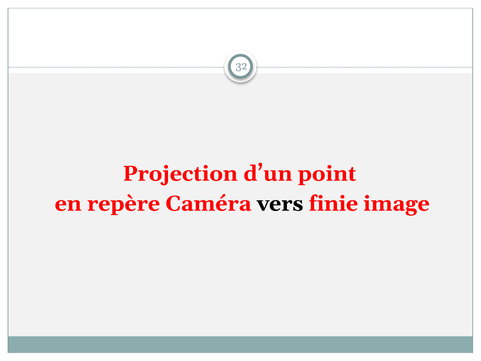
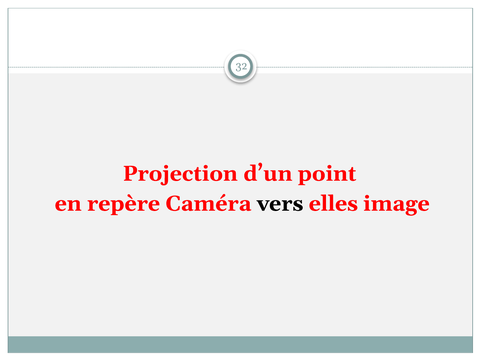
finie: finie -> elles
